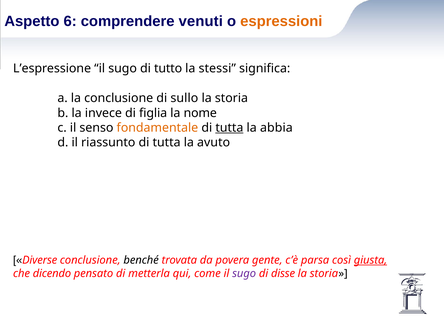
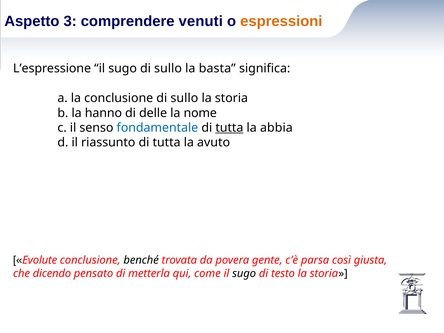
6: 6 -> 3
sugo di tutto: tutto -> sullo
stessi: stessi -> basta
invece: invece -> hanno
figlia: figlia -> delle
fondamentale colour: orange -> blue
Diverse: Diverse -> Evolute
giusta underline: present -> none
sugo at (244, 274) colour: purple -> black
disse: disse -> testo
